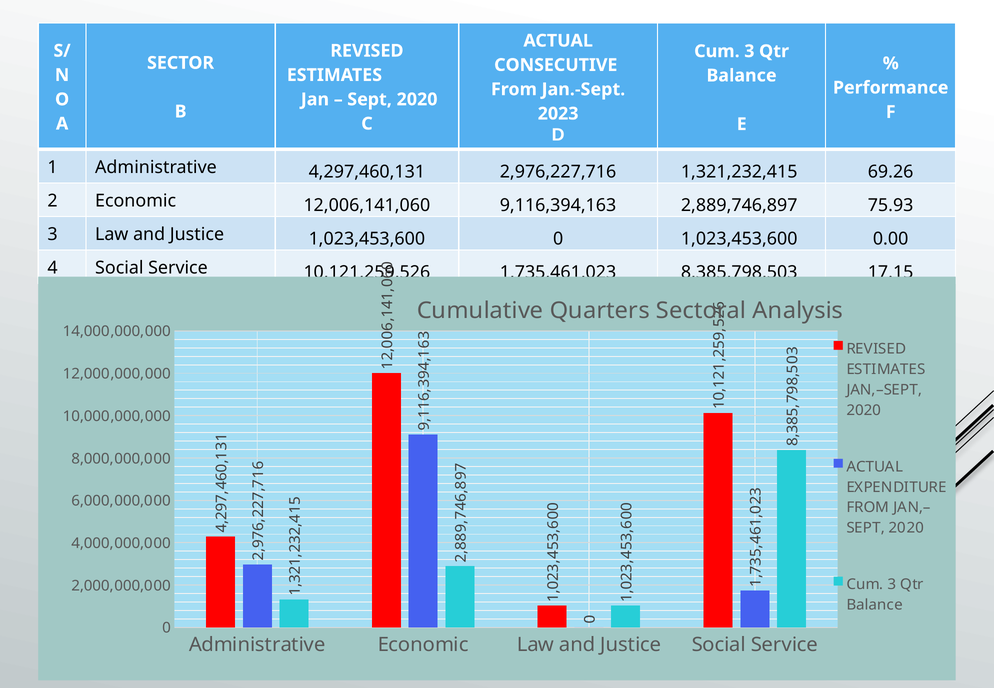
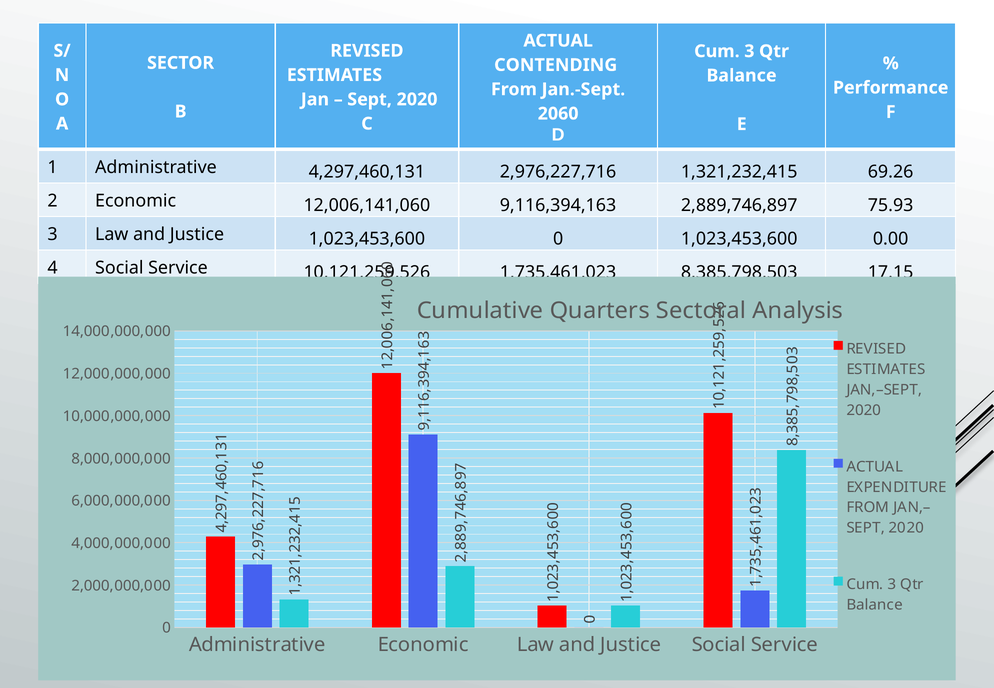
CONSECUTIVE: CONSECUTIVE -> CONTENDING
2023: 2023 -> 2060
